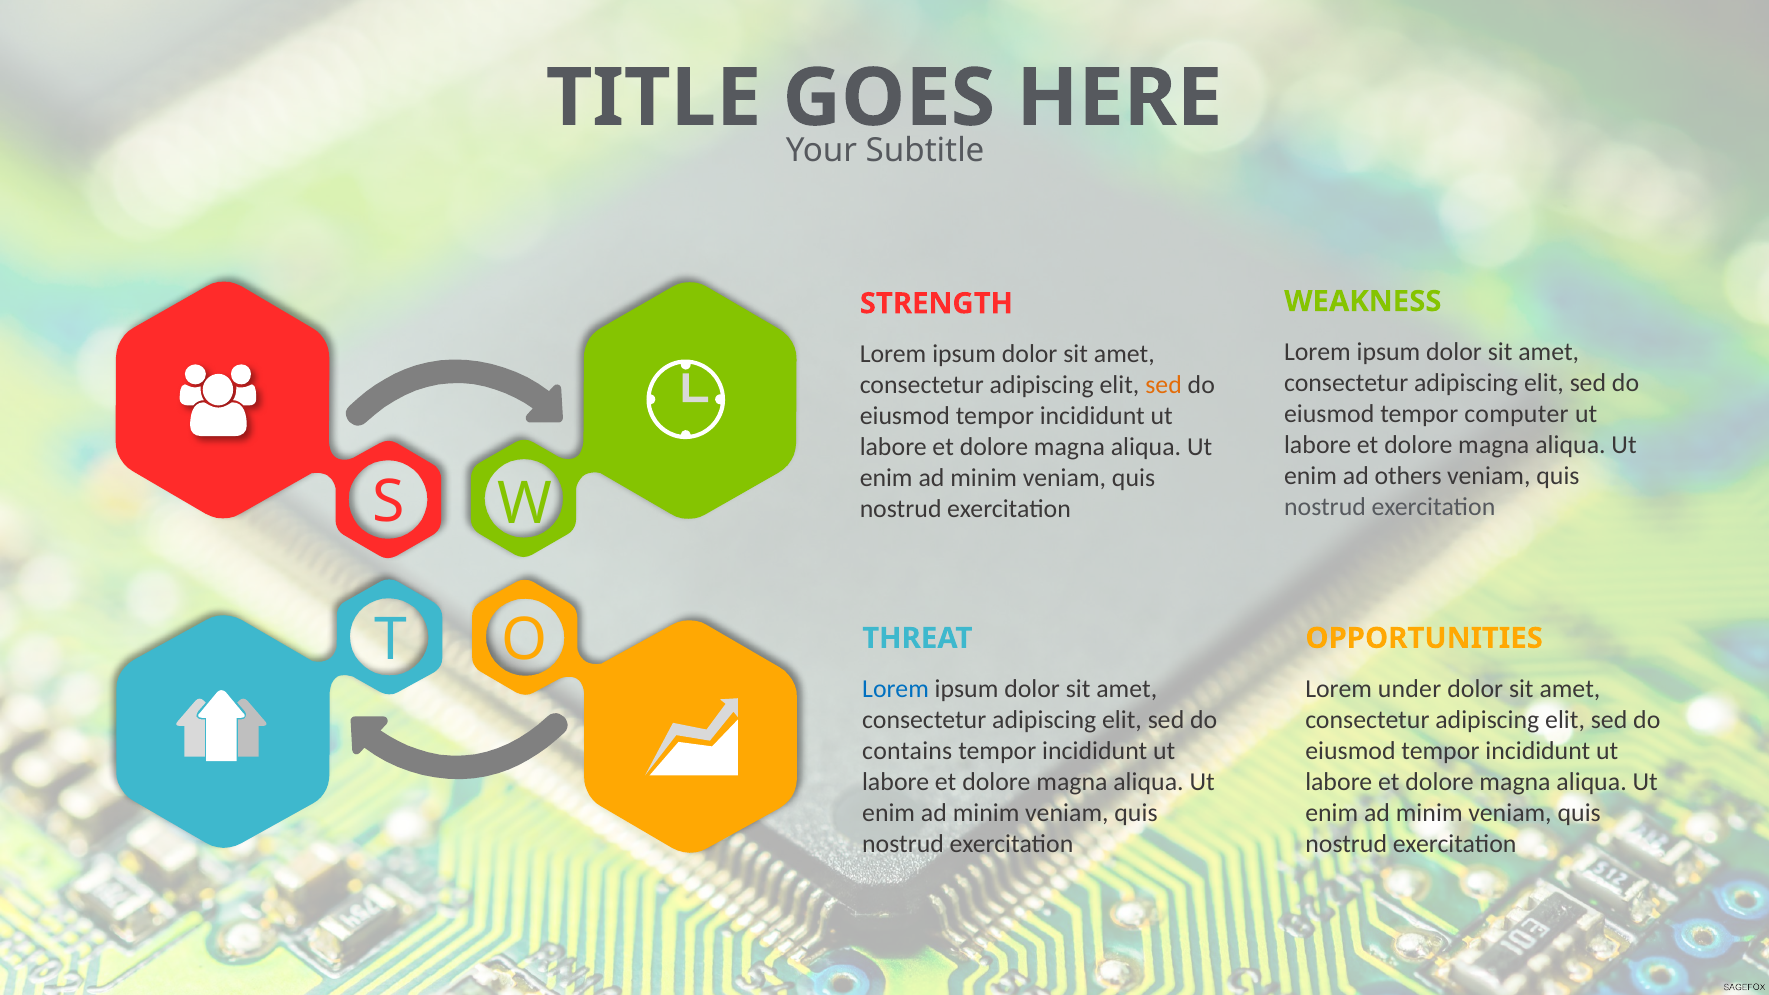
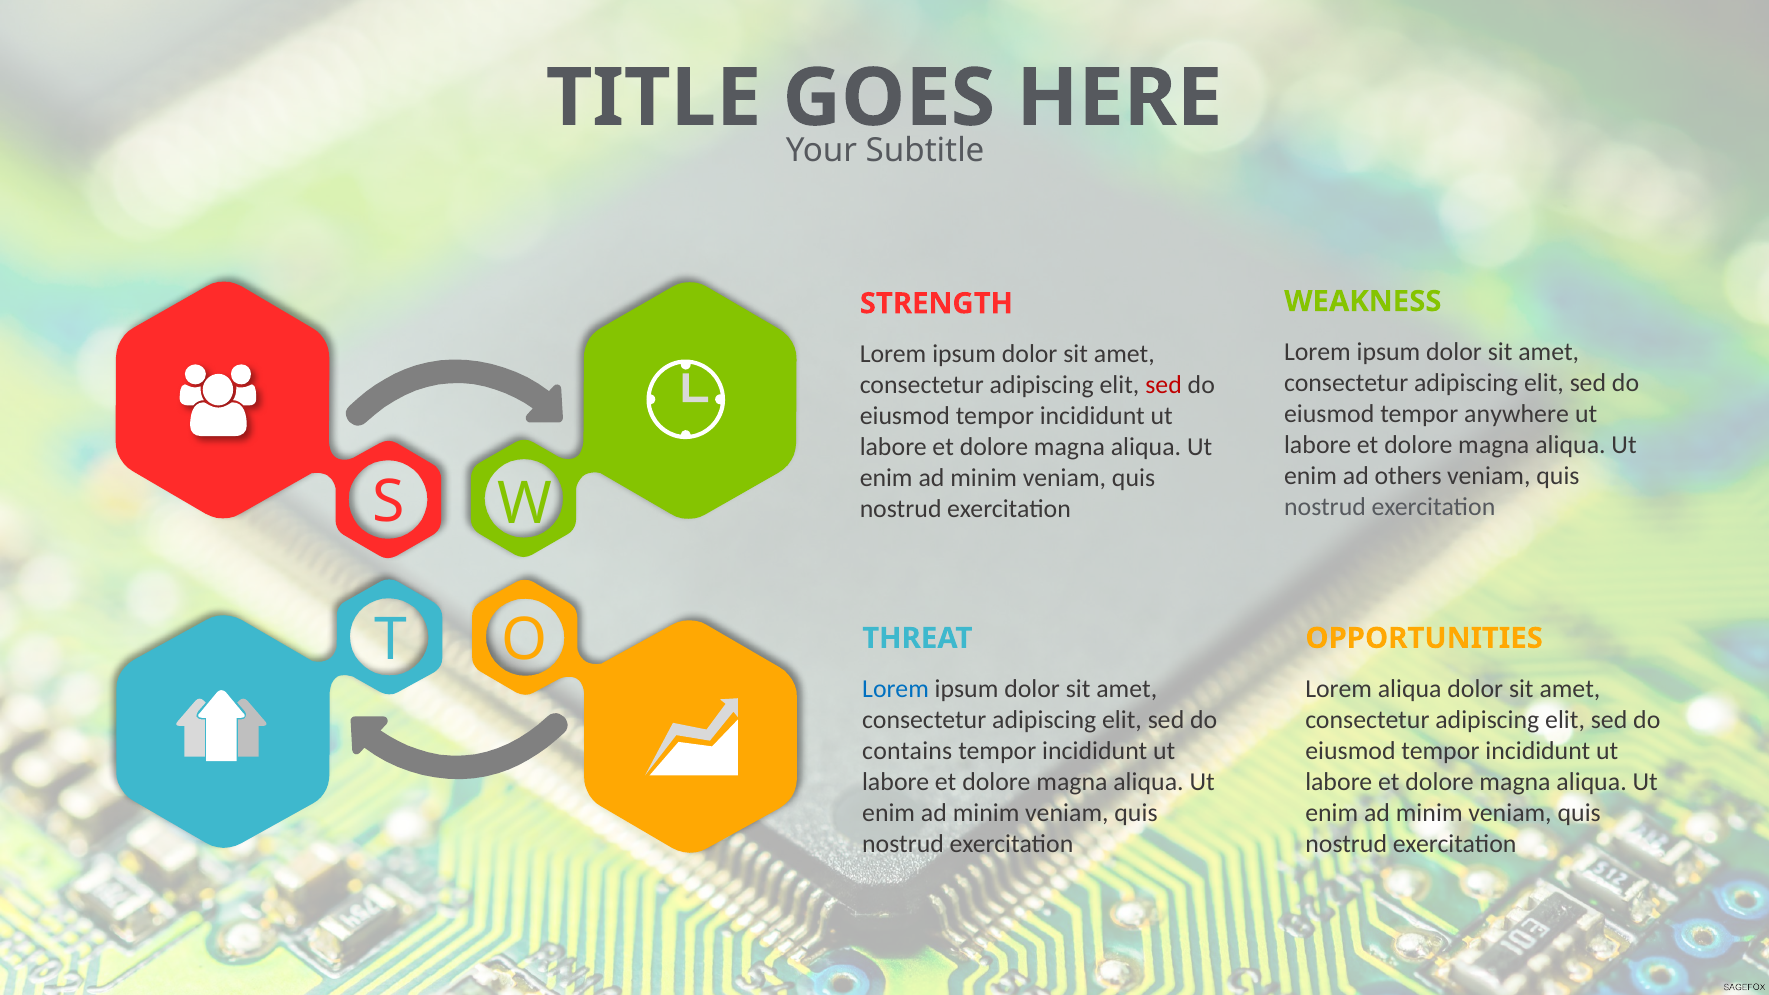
sed at (1164, 385) colour: orange -> red
computer: computer -> anywhere
Lorem under: under -> aliqua
